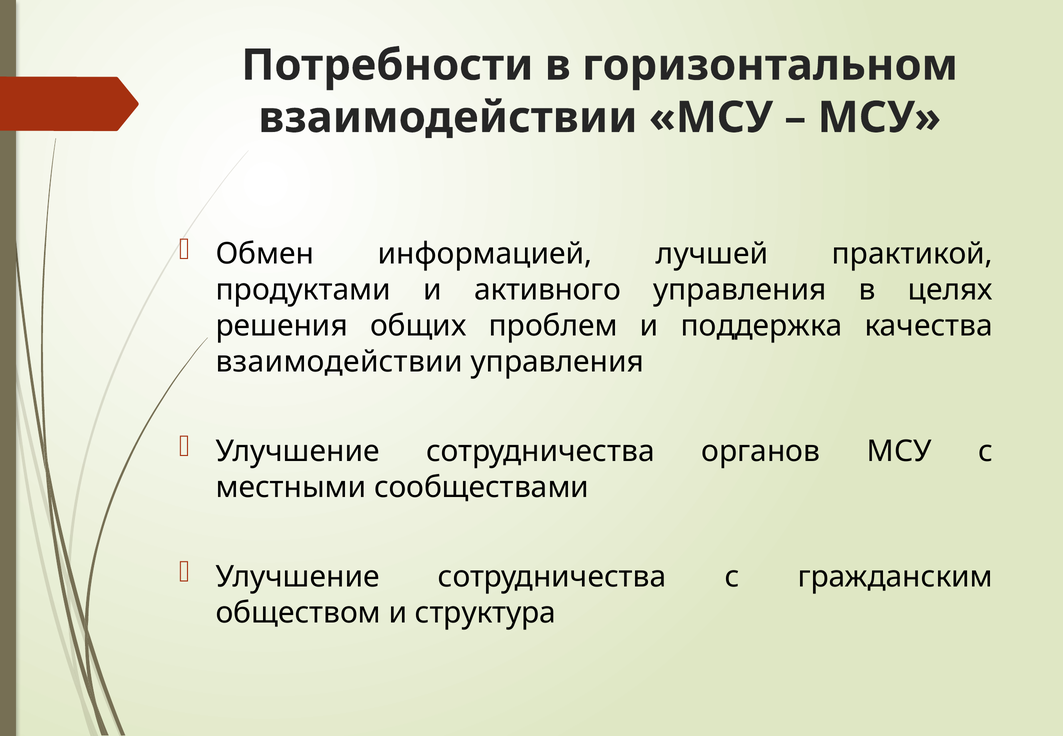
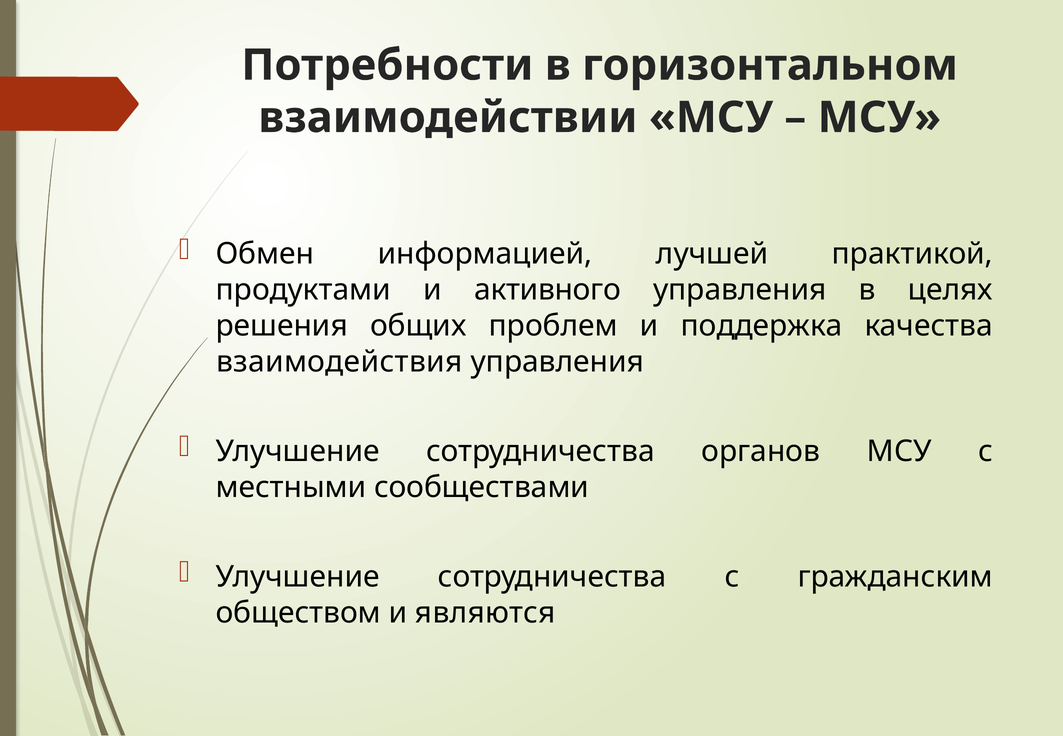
взаимодействии at (339, 362): взаимодействии -> взаимодействия
структура: структура -> являются
